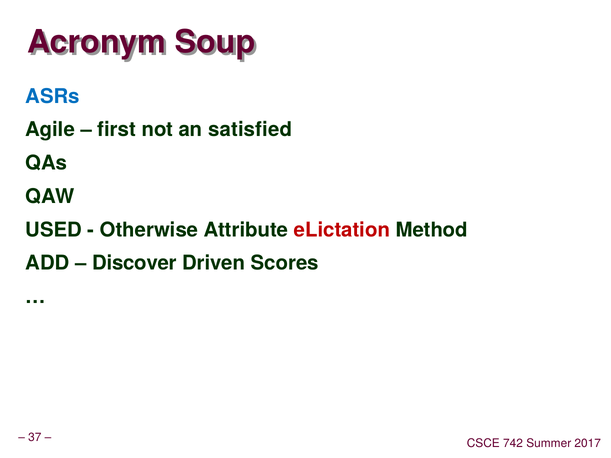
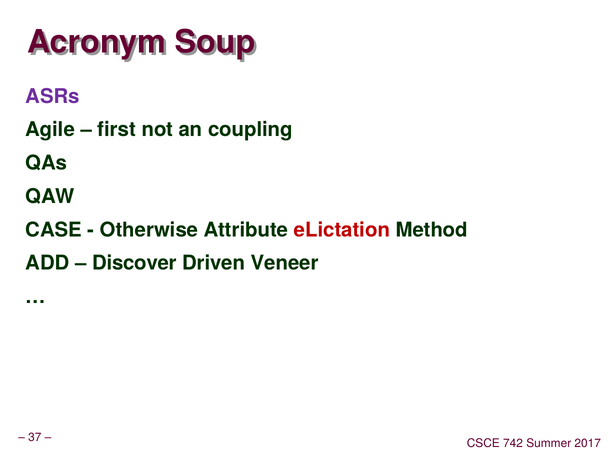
ASRs colour: blue -> purple
satisfied: satisfied -> coupling
USED: USED -> CASE
Scores: Scores -> Veneer
